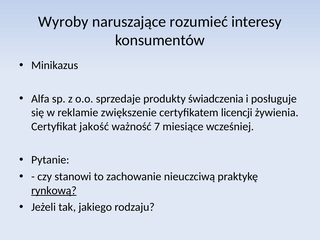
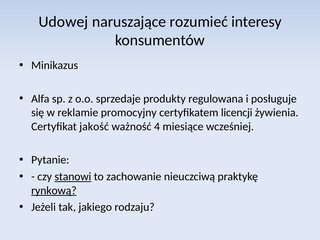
Wyroby: Wyroby -> Udowej
świadczenia: świadczenia -> regulowana
zwiększenie: zwiększenie -> promocyjny
7: 7 -> 4
stanowi underline: none -> present
